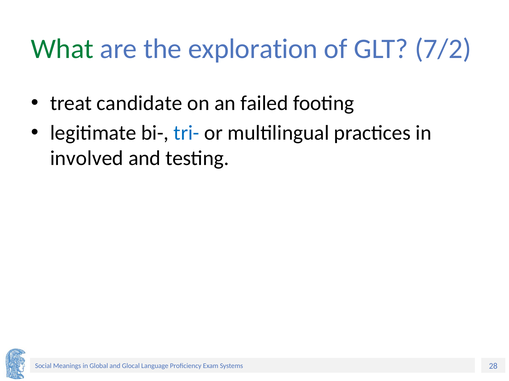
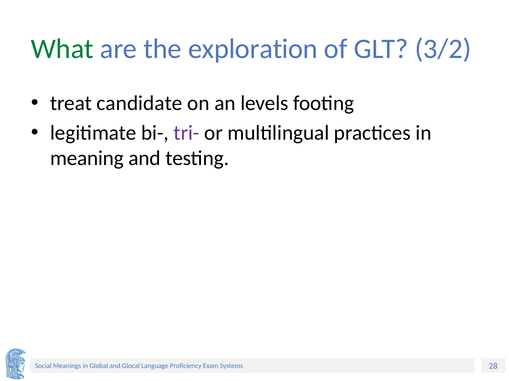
7/2: 7/2 -> 3/2
failed: failed -> levels
tri- colour: blue -> purple
involved: involved -> meaning
